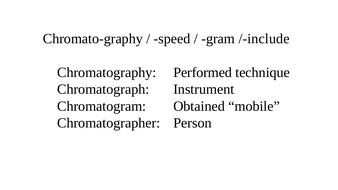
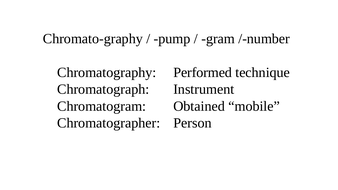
speed: speed -> pump
/-include: /-include -> /-number
